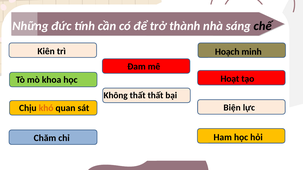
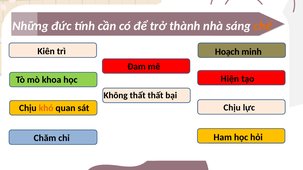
chế colour: black -> orange
Hoạt: Hoạt -> Hiện
Biện at (232, 108): Biện -> Chịu
